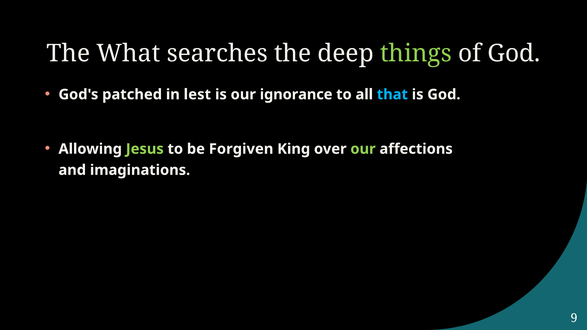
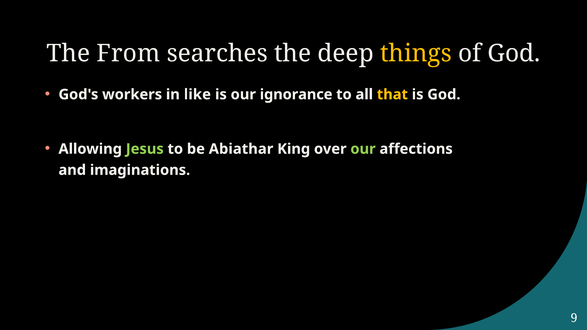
What: What -> From
things colour: light green -> yellow
patched: patched -> workers
lest: lest -> like
that colour: light blue -> yellow
Forgiven: Forgiven -> Abiathar
